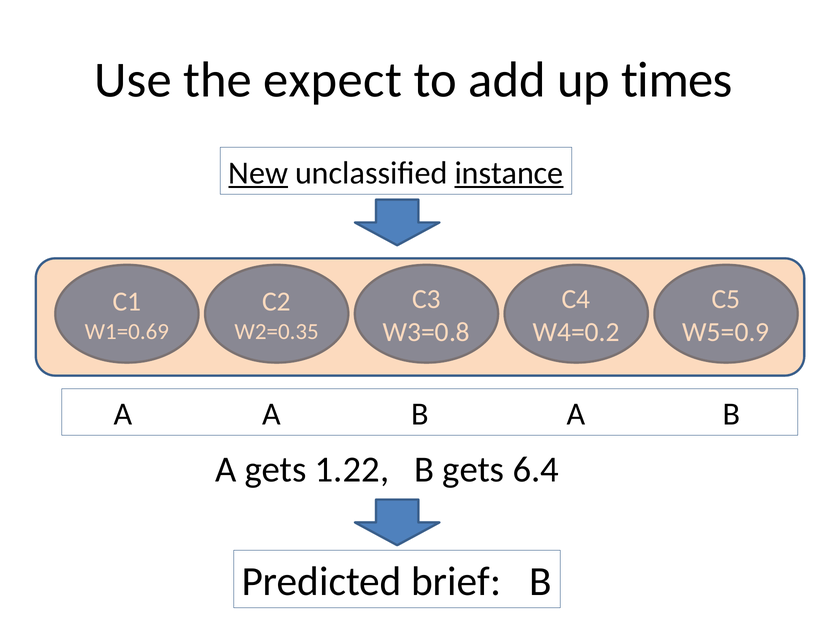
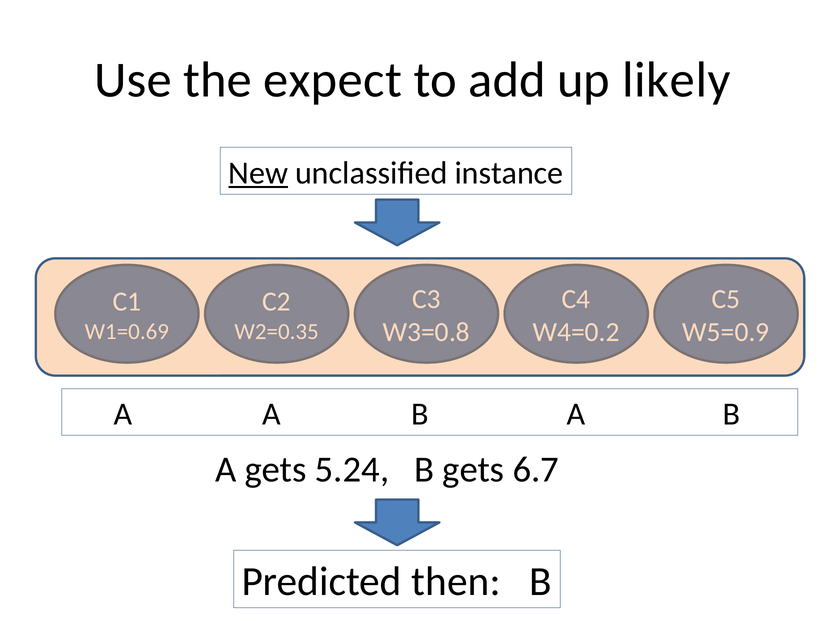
times: times -> likely
instance underline: present -> none
1.22: 1.22 -> 5.24
6.4: 6.4 -> 6.7
brief: brief -> then
